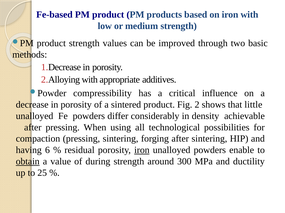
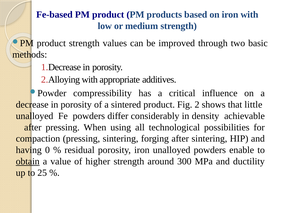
6: 6 -> 0
iron at (142, 151) underline: present -> none
during: during -> higher
